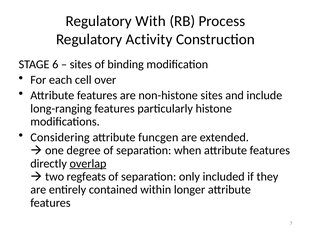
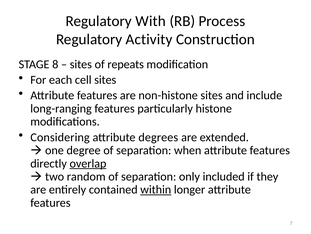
6: 6 -> 8
binding: binding -> repeats
cell over: over -> sites
funcgen: funcgen -> degrees
regfeats: regfeats -> random
within underline: none -> present
